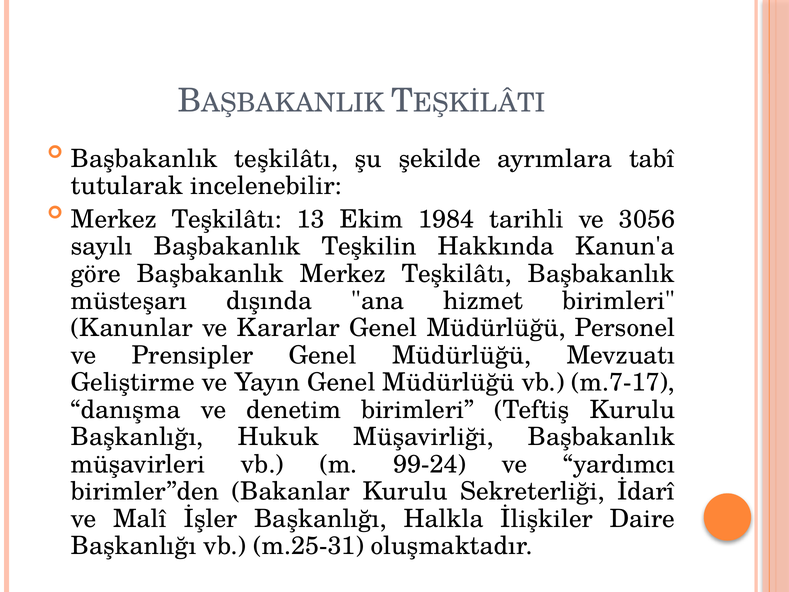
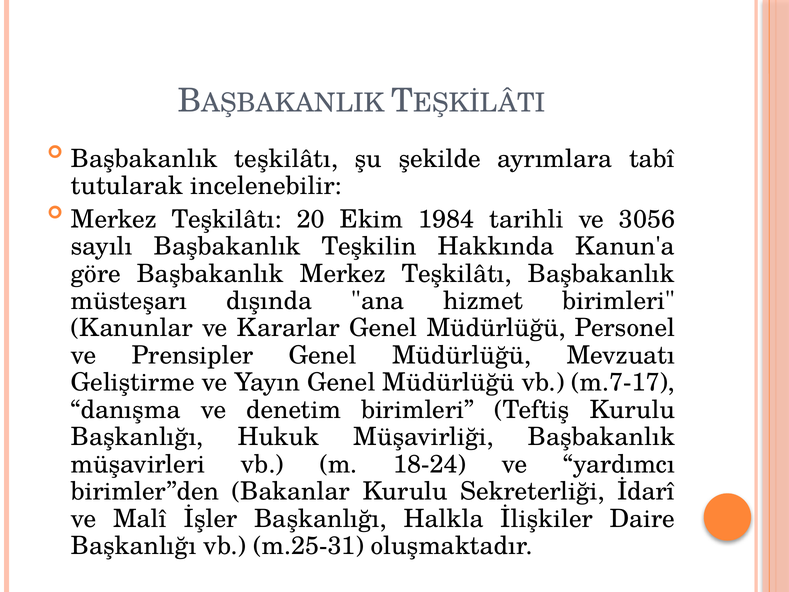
13: 13 -> 20
99-24: 99-24 -> 18-24
